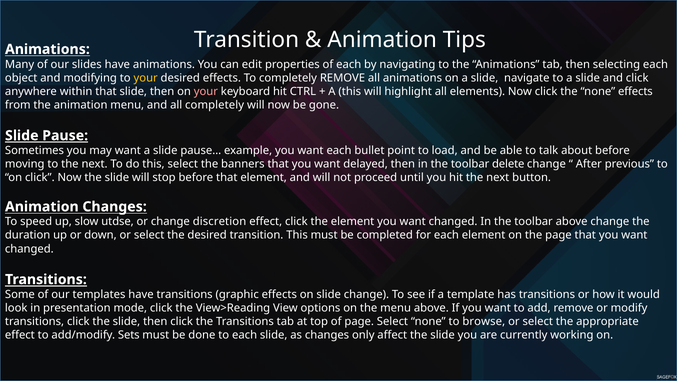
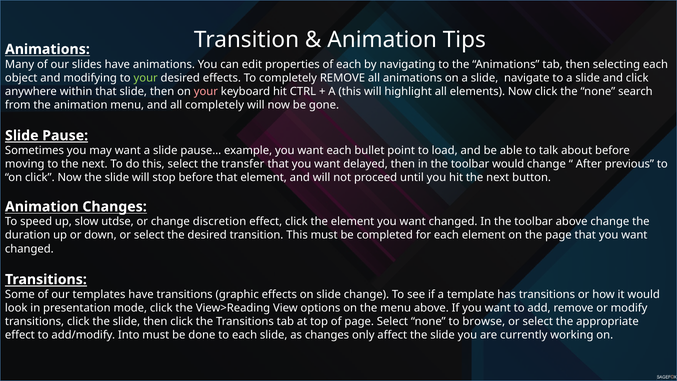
your at (146, 78) colour: yellow -> light green
none effects: effects -> search
banners: banners -> transfer
toolbar delete: delete -> would
Sets: Sets -> Into
